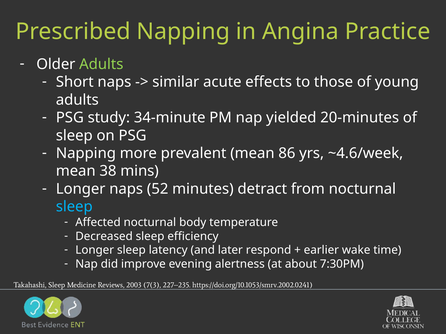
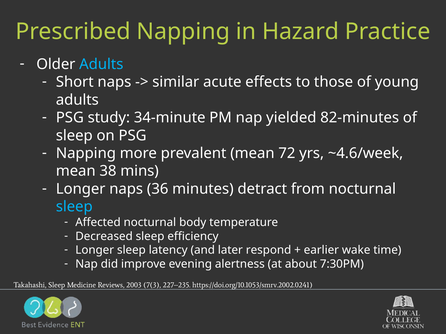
Angina: Angina -> Hazard
Adults at (101, 64) colour: light green -> light blue
20-minutes: 20-minutes -> 82-minutes
86: 86 -> 72
52: 52 -> 36
